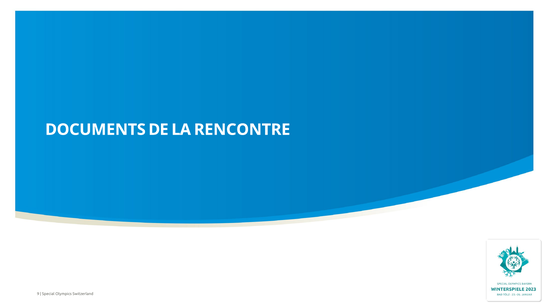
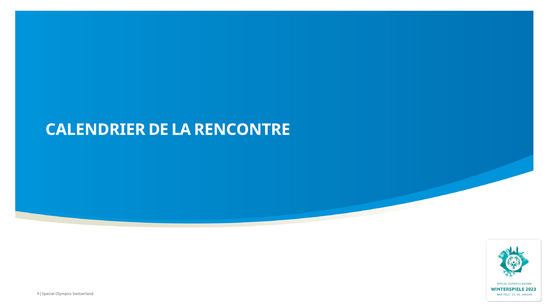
DOCUMENTS: DOCUMENTS -> CALENDRIER
